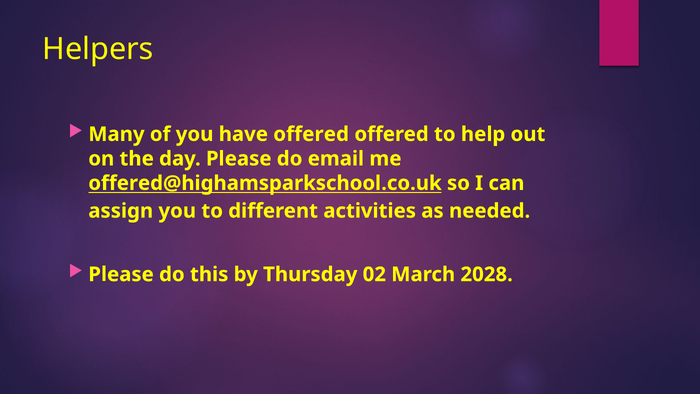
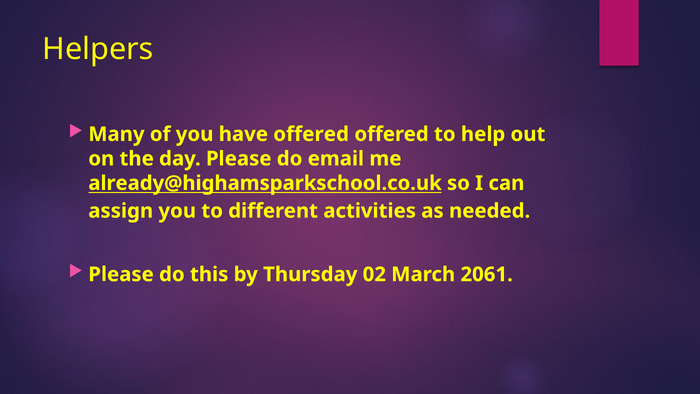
offered@highamsparkschool.co.uk: offered@highamsparkschool.co.uk -> already@highamsparkschool.co.uk
2028: 2028 -> 2061
